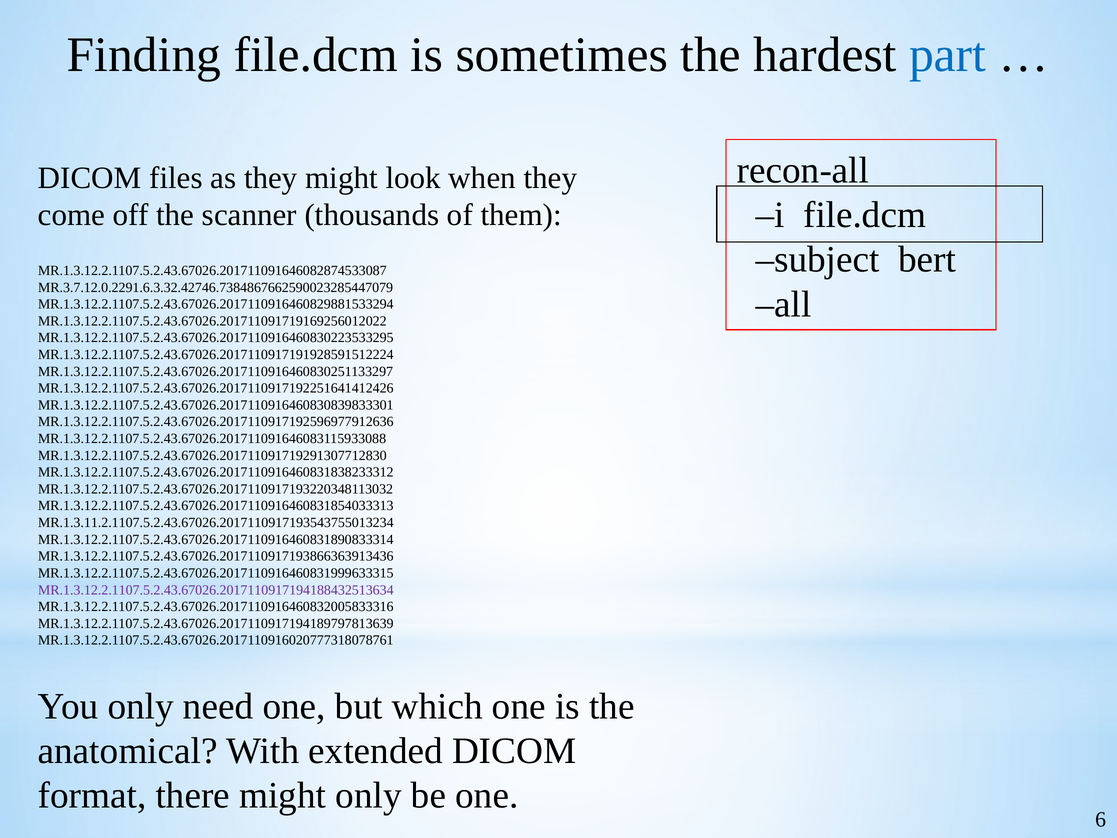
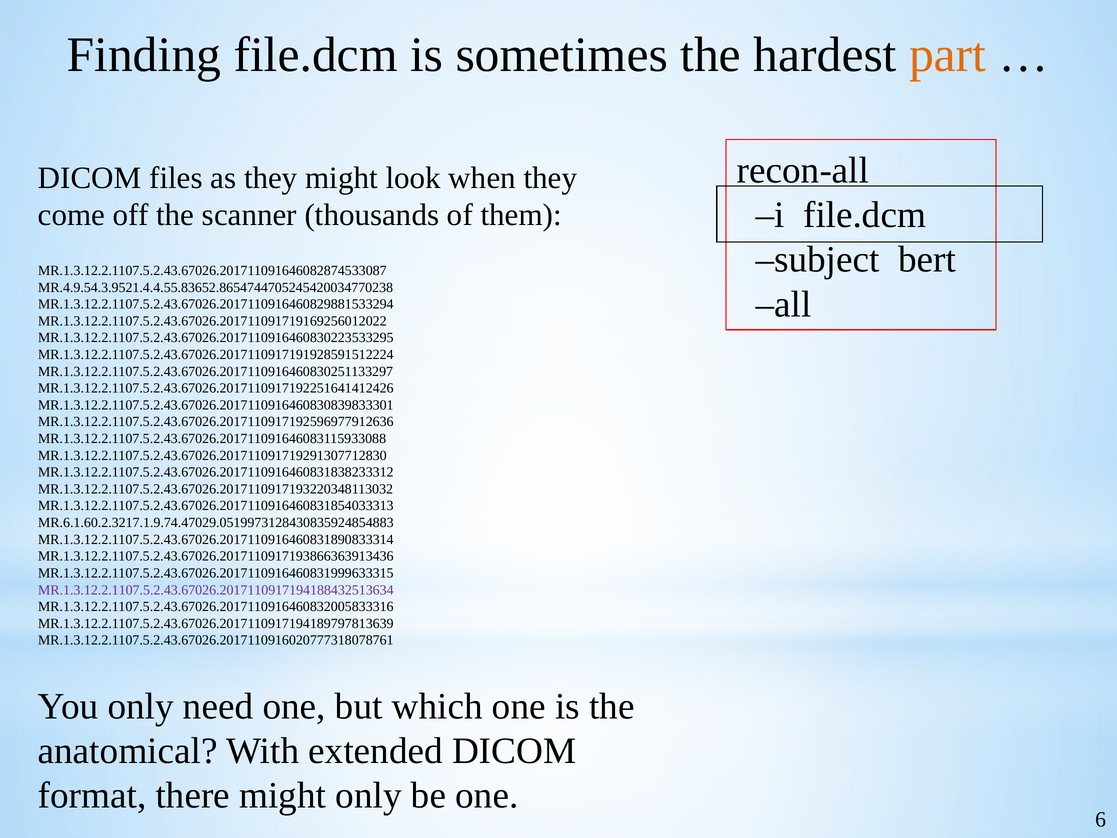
part colour: blue -> orange
MR.3.7.12.0.2291.6.3.32.42746.7384867662590023285447079: MR.3.7.12.0.2291.6.3.32.42746.7384867662590023285447079 -> MR.4.9.54.3.9521.4.4.55.83652.8654744705245420034770238
MR.1.3.11.2.1107.5.2.43.67026.2017110917193543755013234: MR.1.3.11.2.1107.5.2.43.67026.2017110917193543755013234 -> MR.6.1.60.2.3217.1.9.74.47029.0519973128430835924854883
